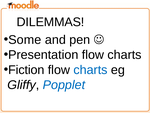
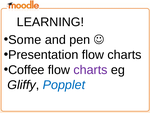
DILEMMAS: DILEMMAS -> LEARNING
Fiction: Fiction -> Coffee
charts at (90, 70) colour: blue -> purple
